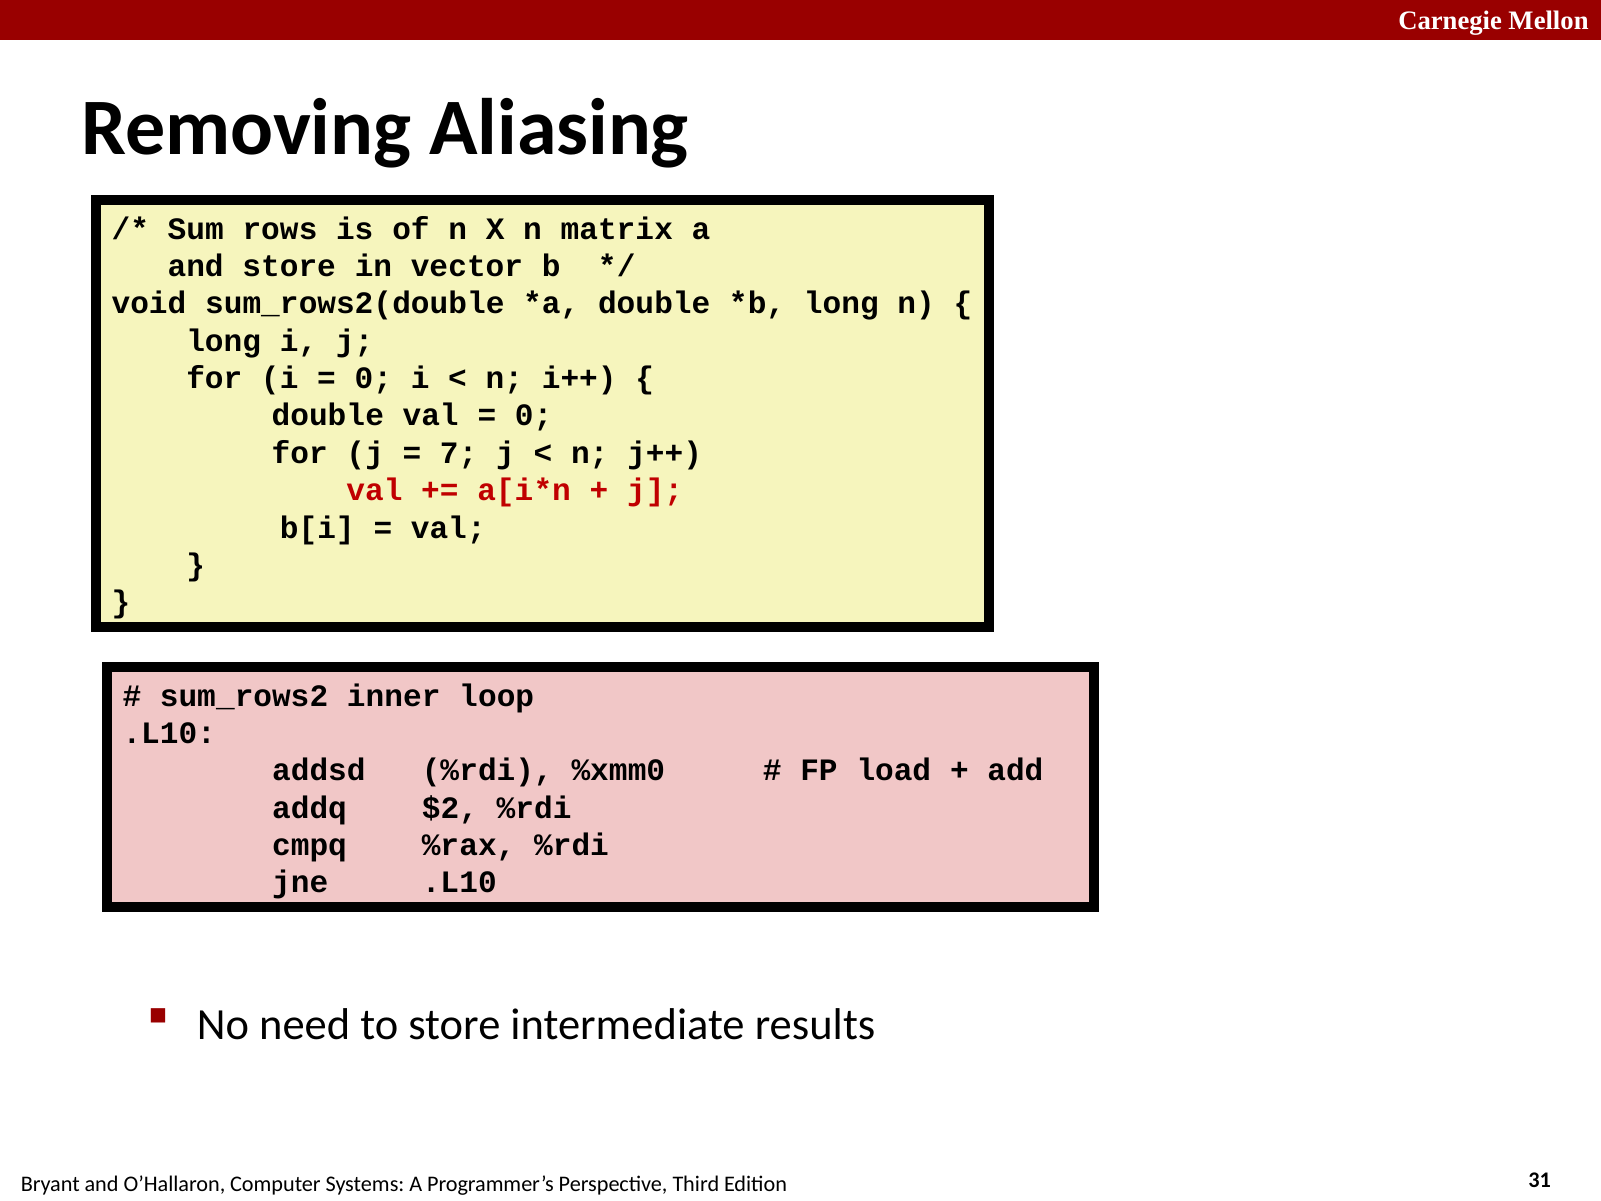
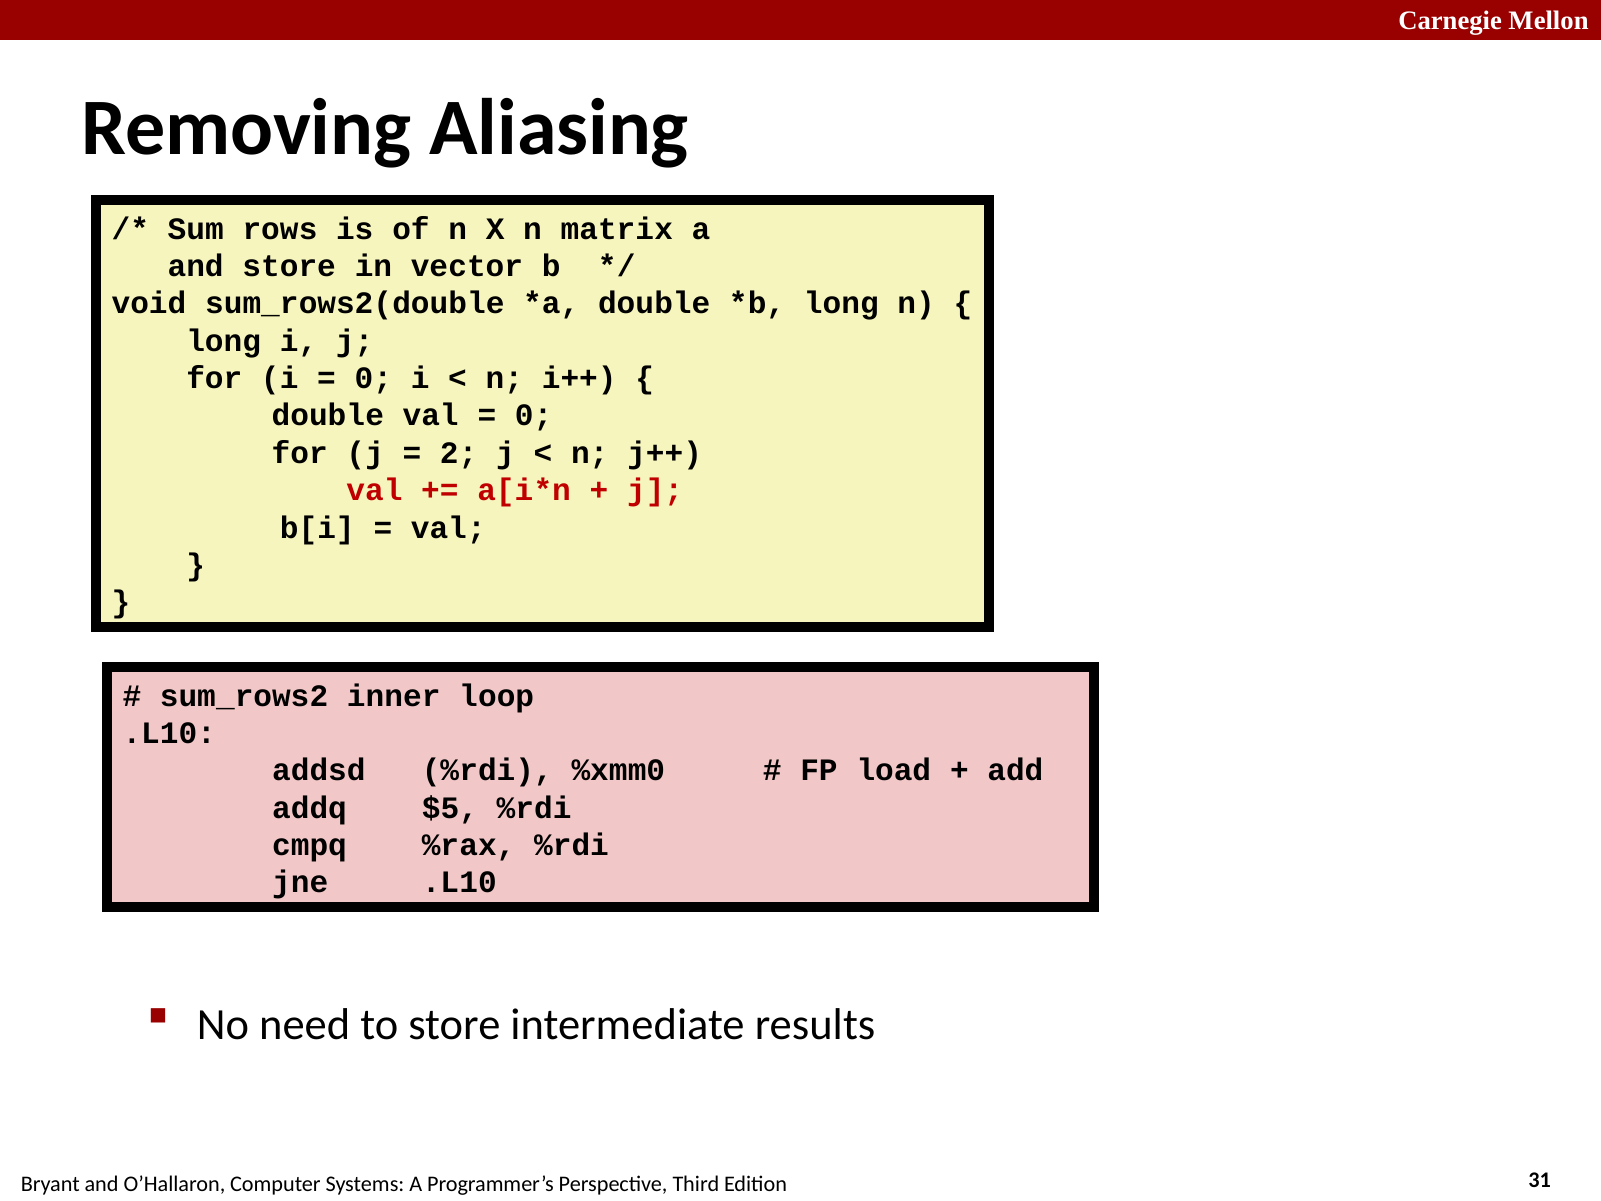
7: 7 -> 2
$2: $2 -> $5
